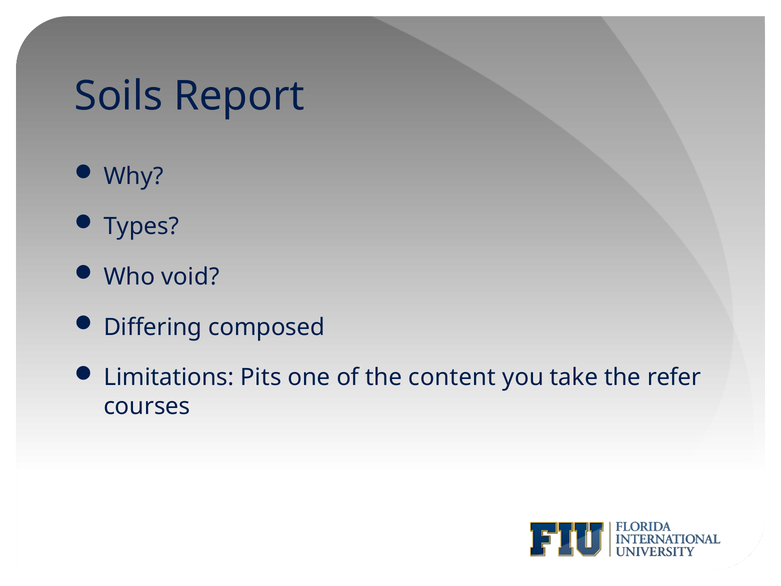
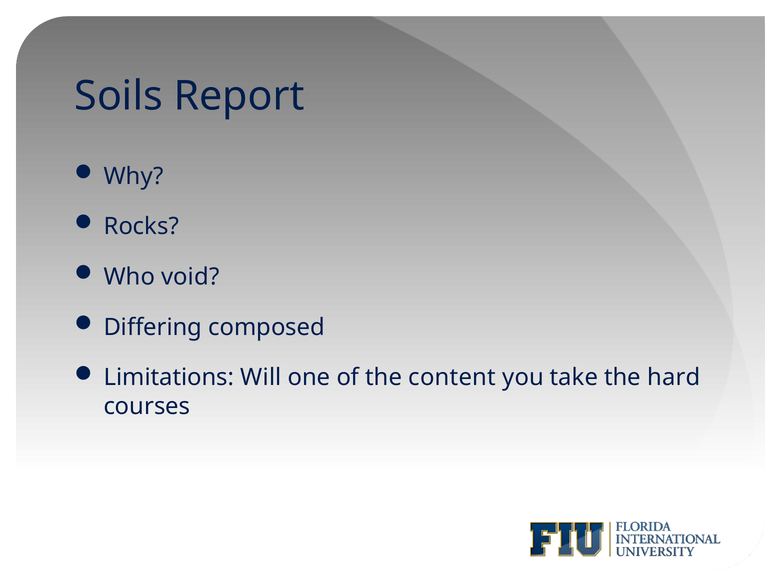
Types: Types -> Rocks
Pits: Pits -> Will
refer: refer -> hard
